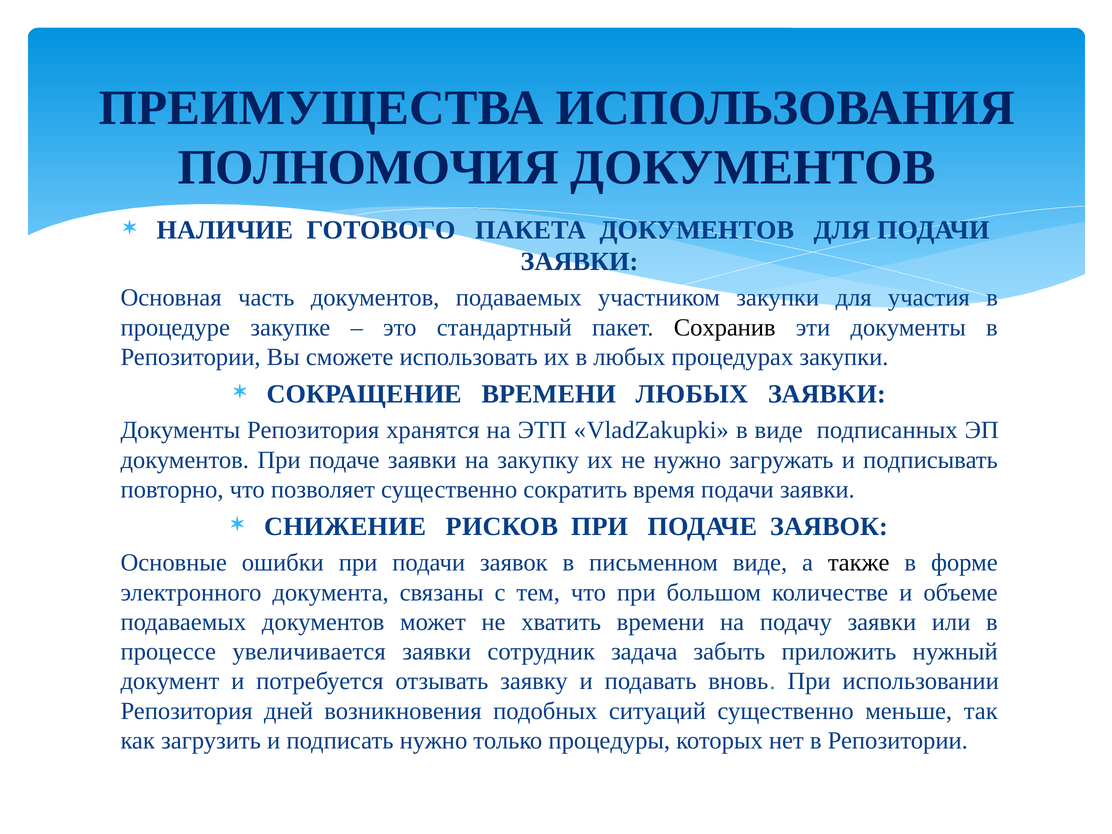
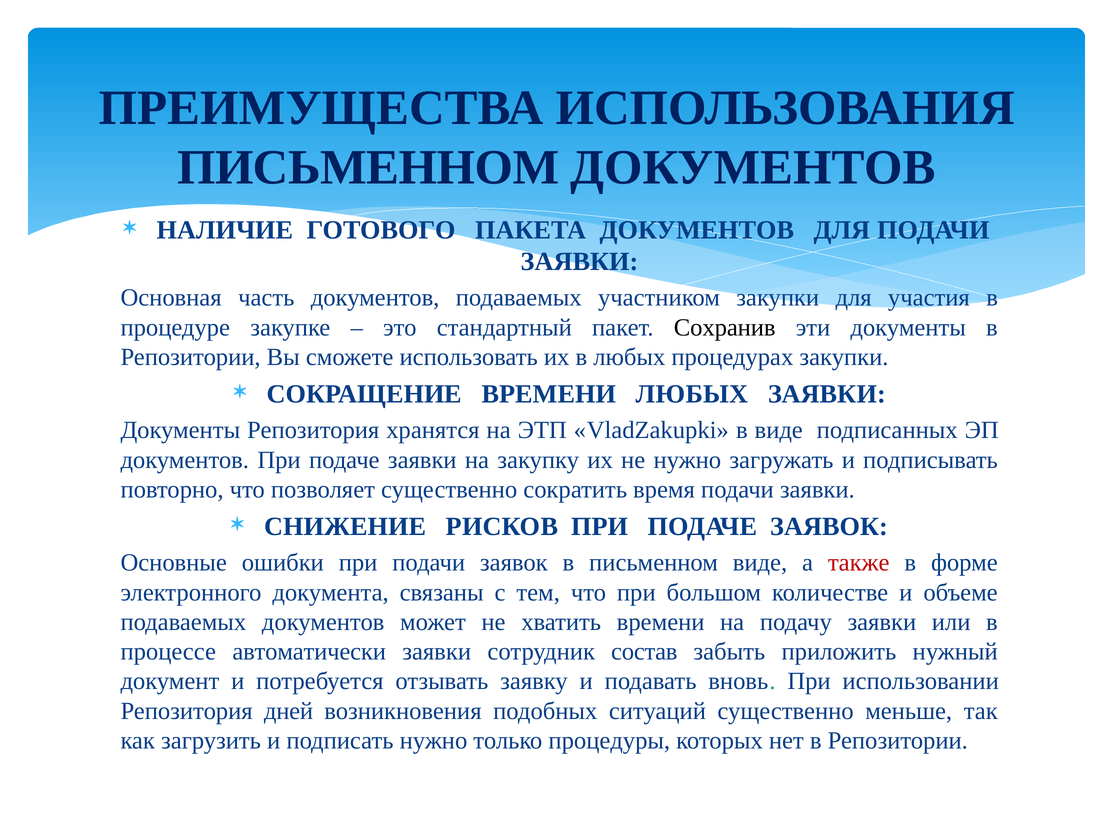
ПОЛНОМОЧИЯ at (368, 167): ПОЛНОМОЧИЯ -> ПИСЬМЕННОМ
также colour: black -> red
увеличивается: увеличивается -> автоматически
задача: задача -> состав
